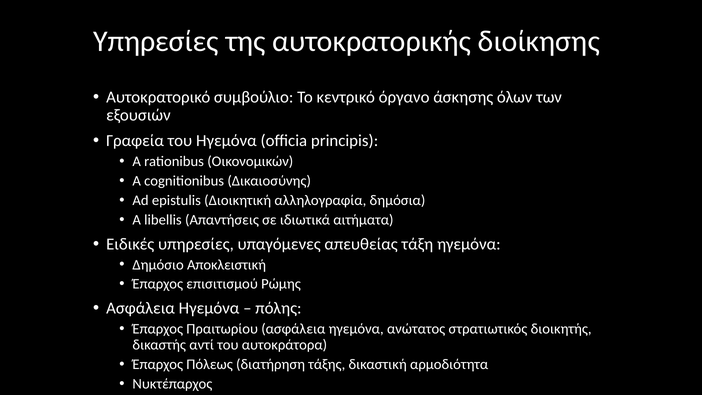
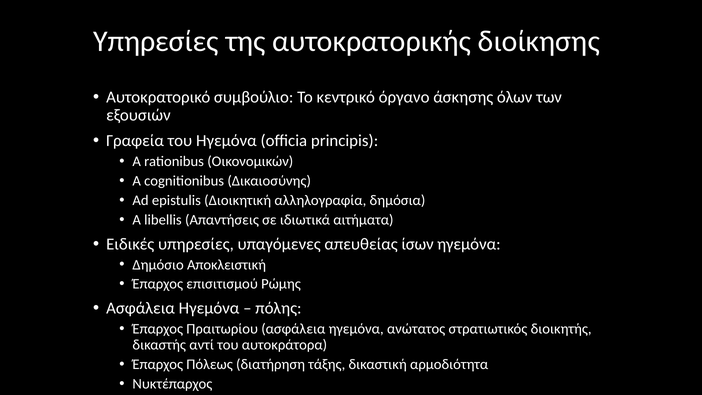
τάξη: τάξη -> ίσων
